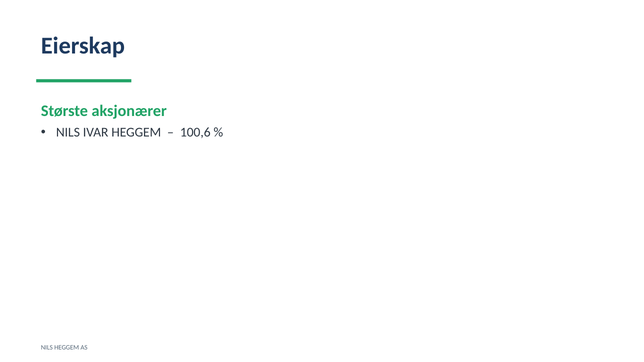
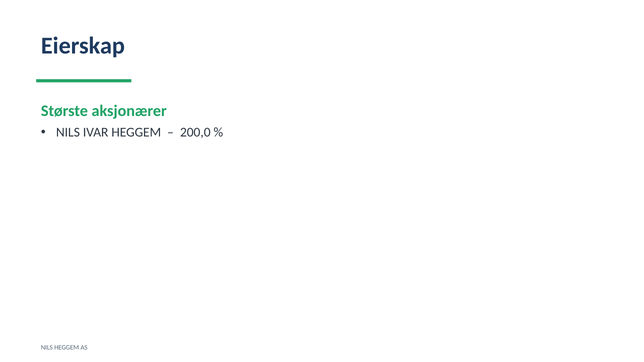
100,6: 100,6 -> 200,0
